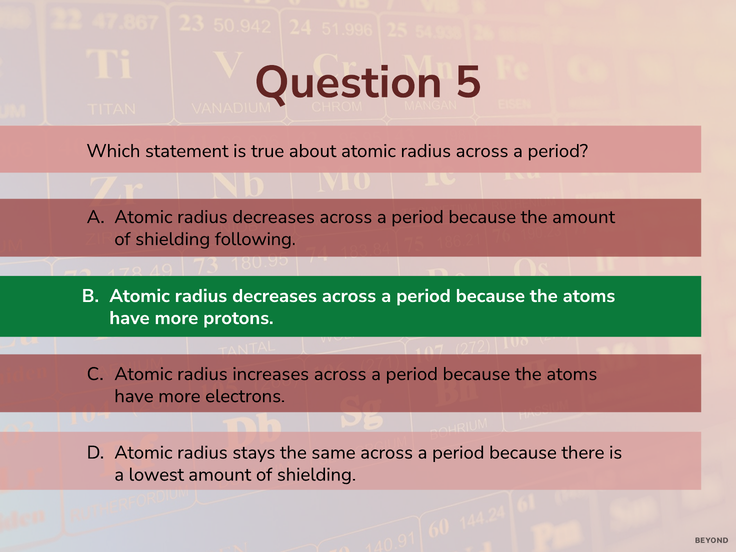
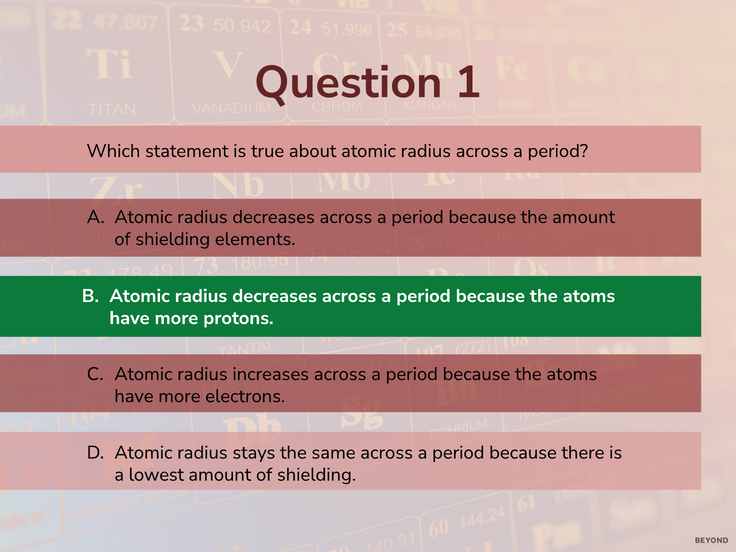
5: 5 -> 1
following: following -> elements
